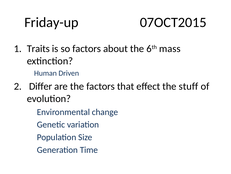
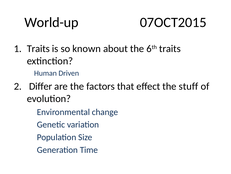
Friday-up: Friday-up -> World-up
so factors: factors -> known
6th mass: mass -> traits
